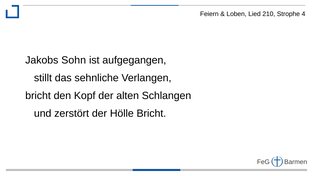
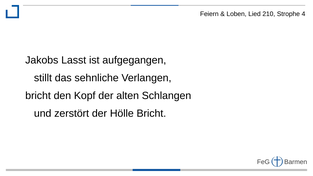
Sohn: Sohn -> Lasst
